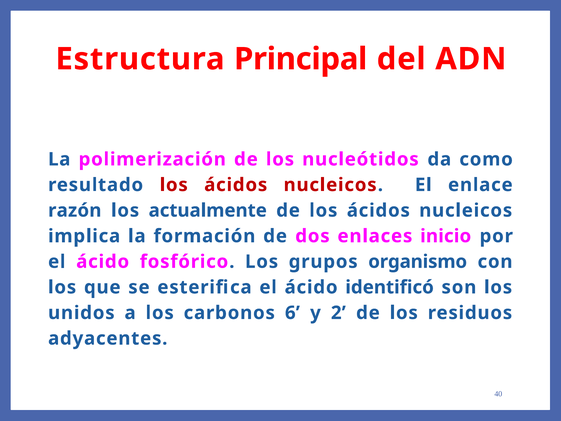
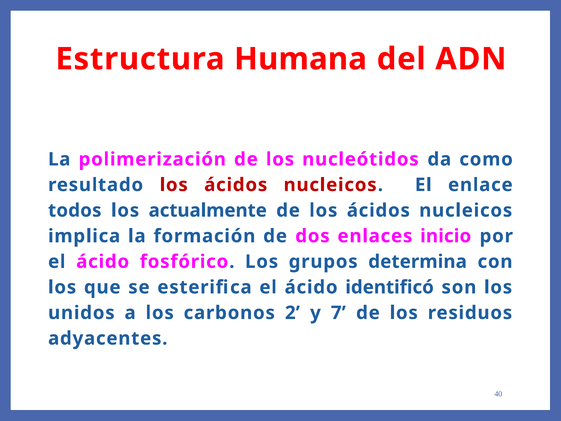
Principal: Principal -> Humana
razón: razón -> todos
organismo: organismo -> determina
6: 6 -> 2
2: 2 -> 7
